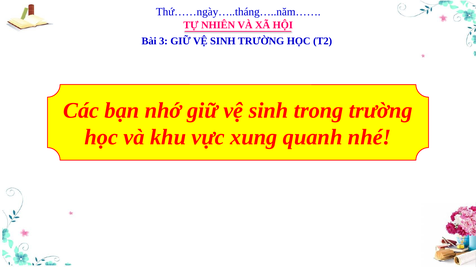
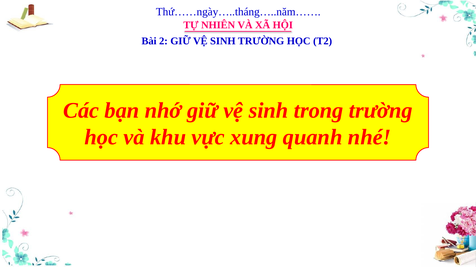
3: 3 -> 2
